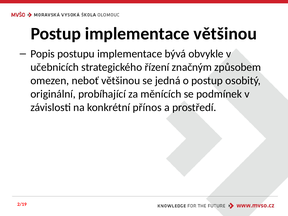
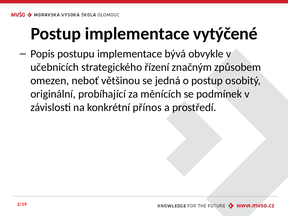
implementace většinou: většinou -> vytýčené
